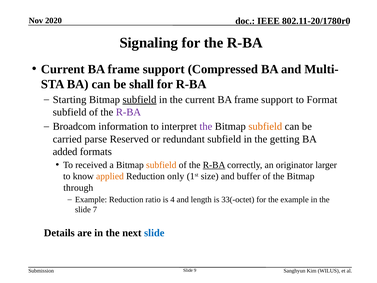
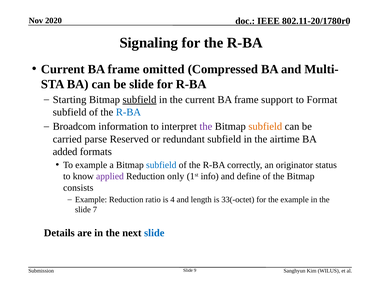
support at (164, 69): support -> omitted
be shall: shall -> slide
R-BA at (128, 112) colour: purple -> blue
getting: getting -> airtime
To received: received -> example
subfield at (161, 165) colour: orange -> blue
R-BA at (214, 165) underline: present -> none
larger: larger -> status
applied colour: orange -> purple
size: size -> info
buffer: buffer -> define
through: through -> consists
